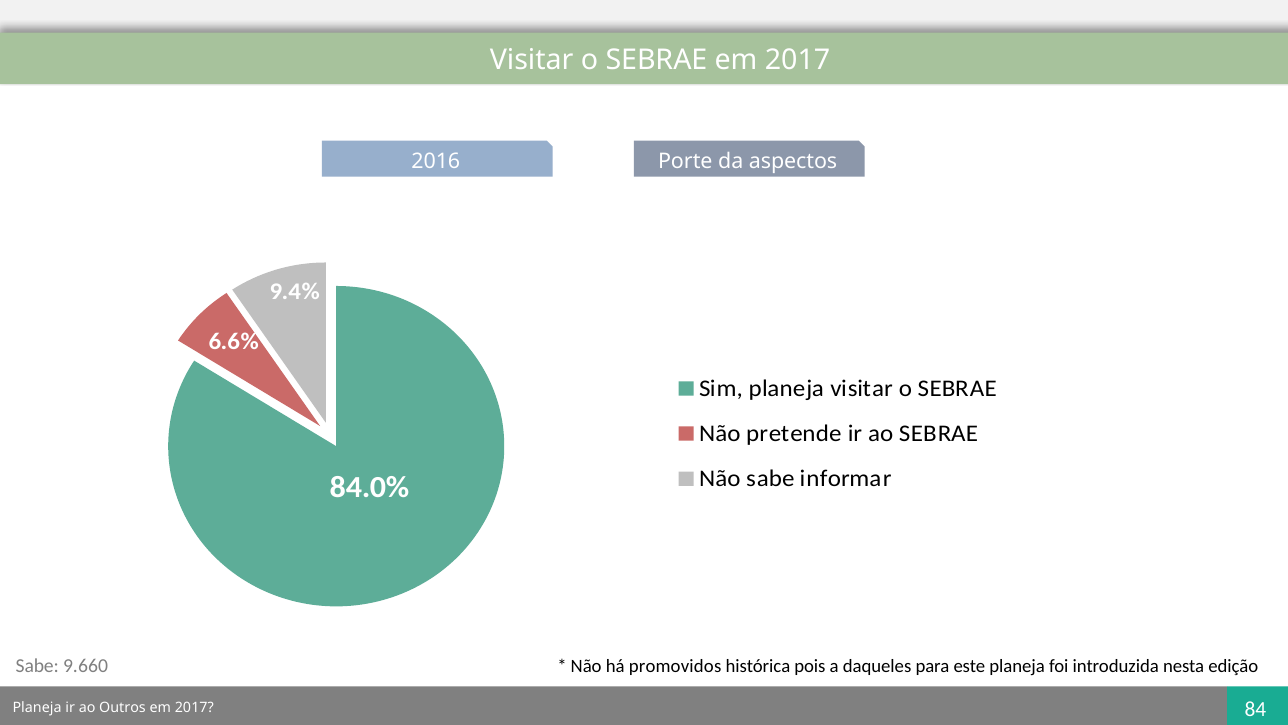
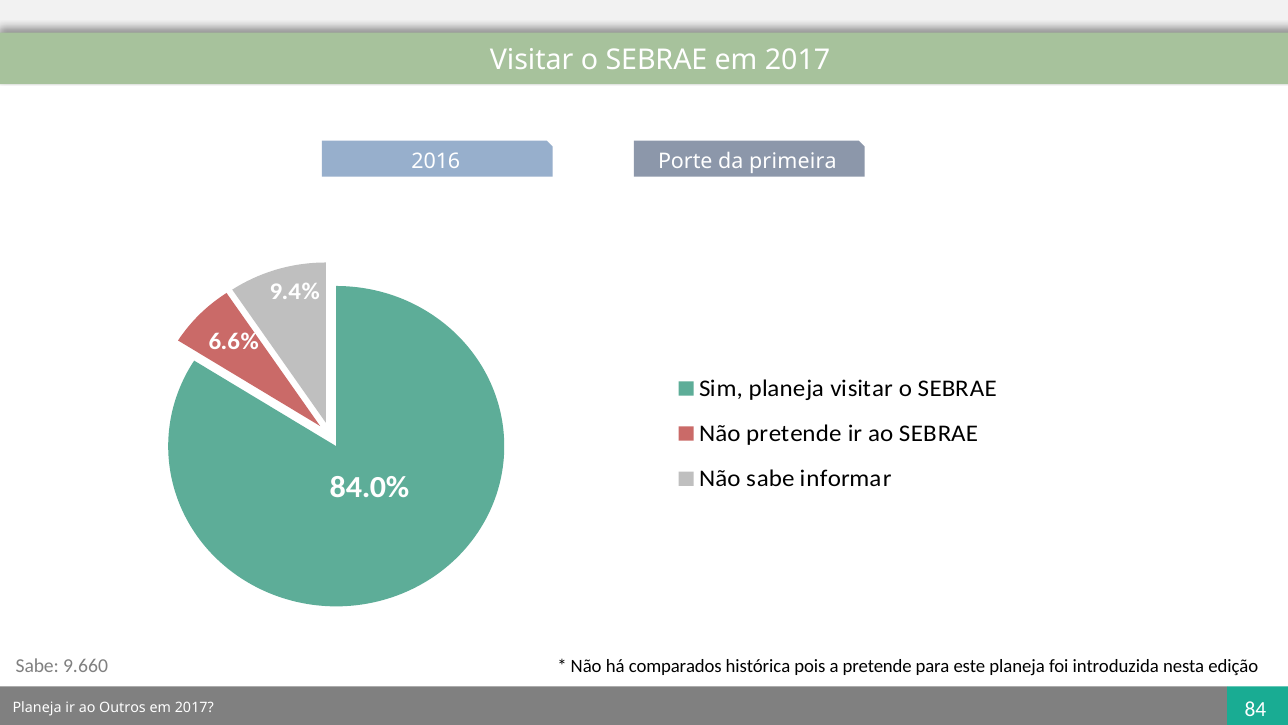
aspectos: aspectos -> primeira
promovidos: promovidos -> comparados
a daqueles: daqueles -> pretende
